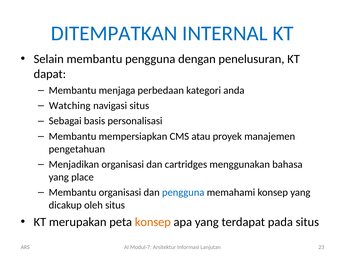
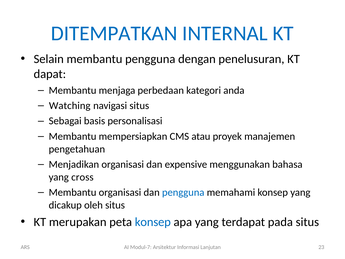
cartridges: cartridges -> expensive
place: place -> cross
konsep at (153, 222) colour: orange -> blue
